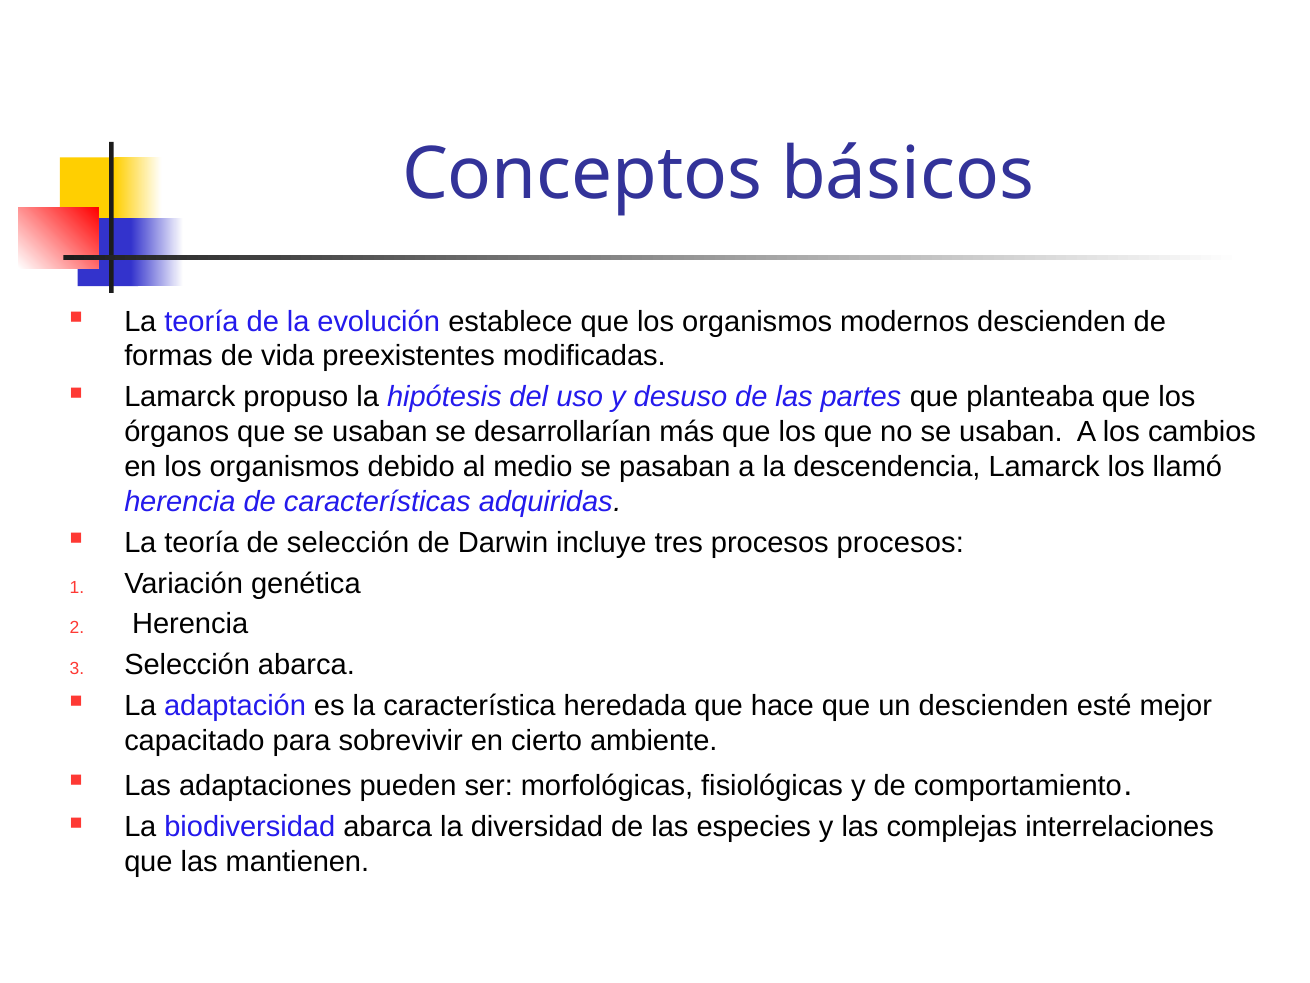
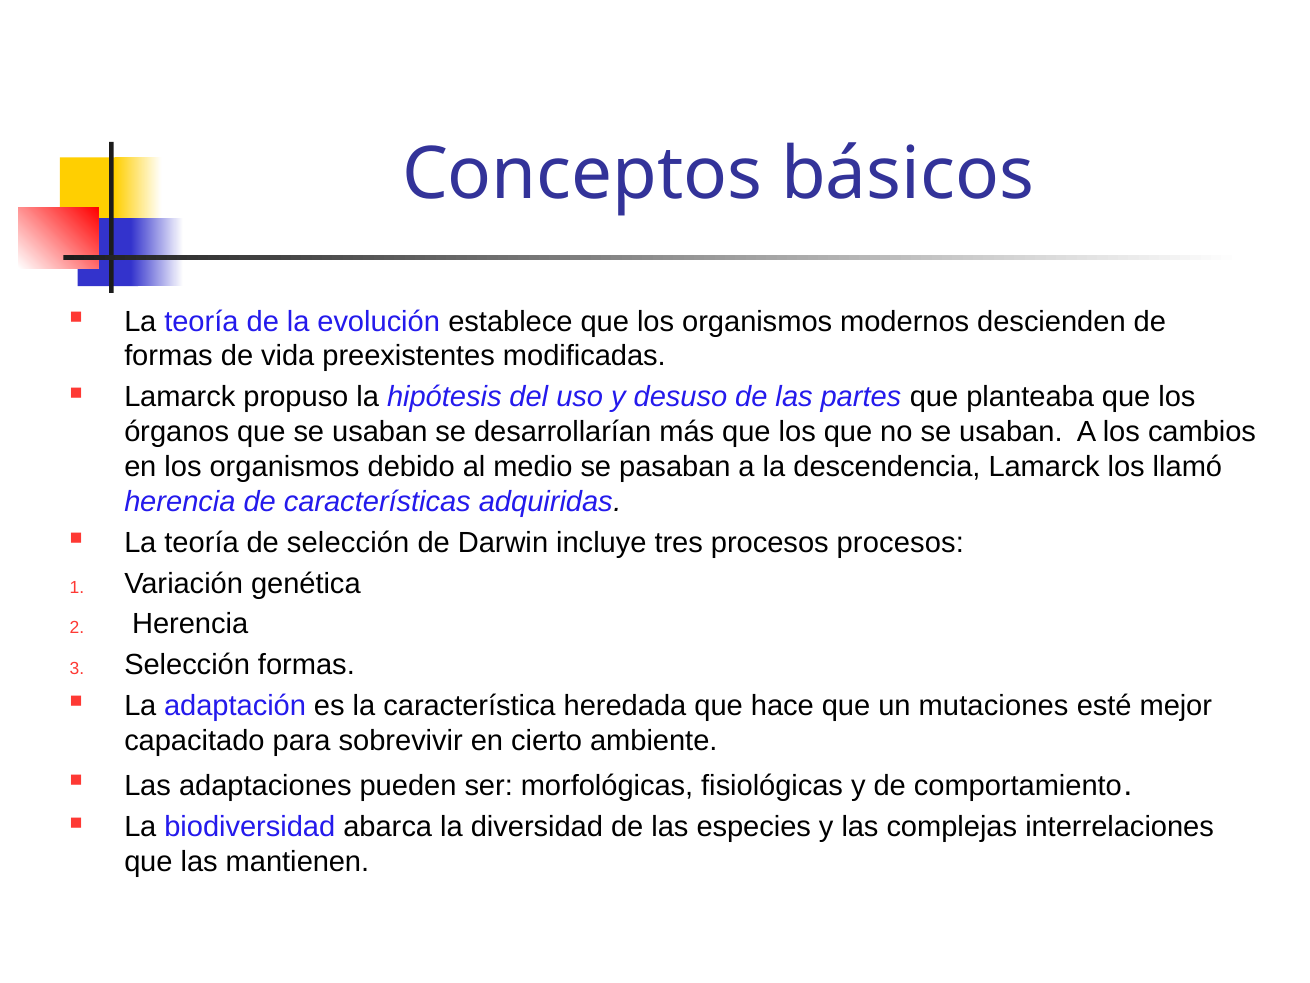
Selección abarca: abarca -> formas
un descienden: descienden -> mutaciones
